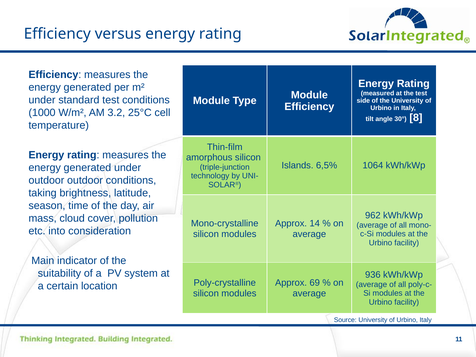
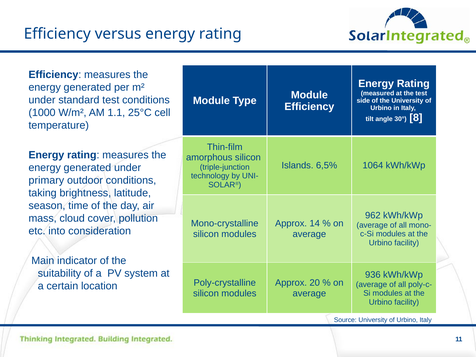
3.2: 3.2 -> 1.1
outdoor at (46, 180): outdoor -> primary
69: 69 -> 20
